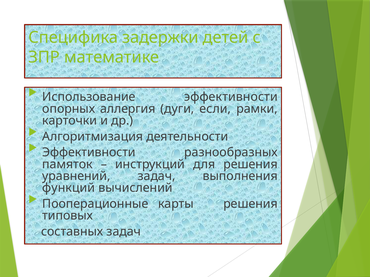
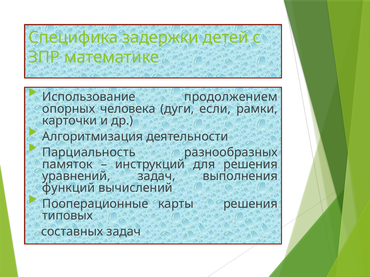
Использование эффективности: эффективности -> продолжением
аллергия: аллергия -> человека
Эффективности at (89, 153): Эффективности -> Парциальность
